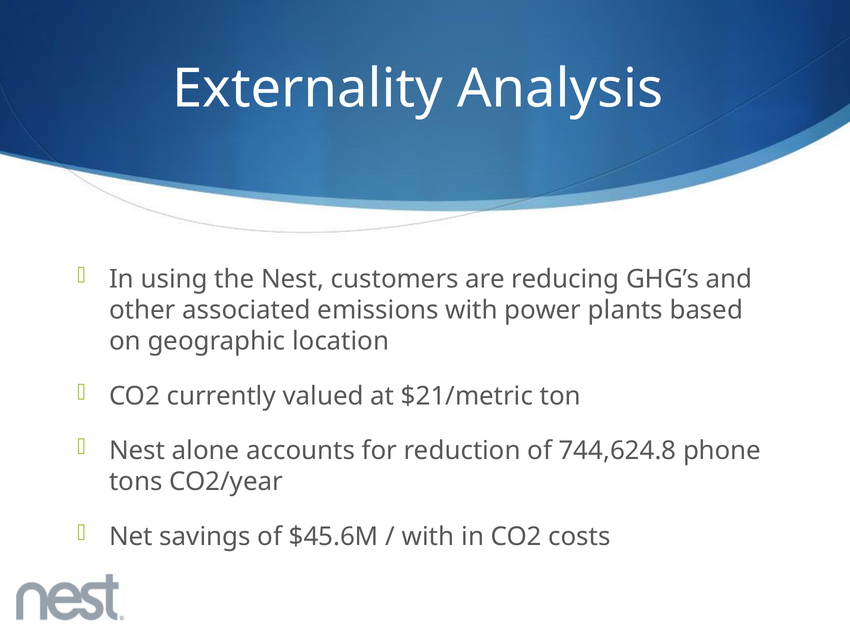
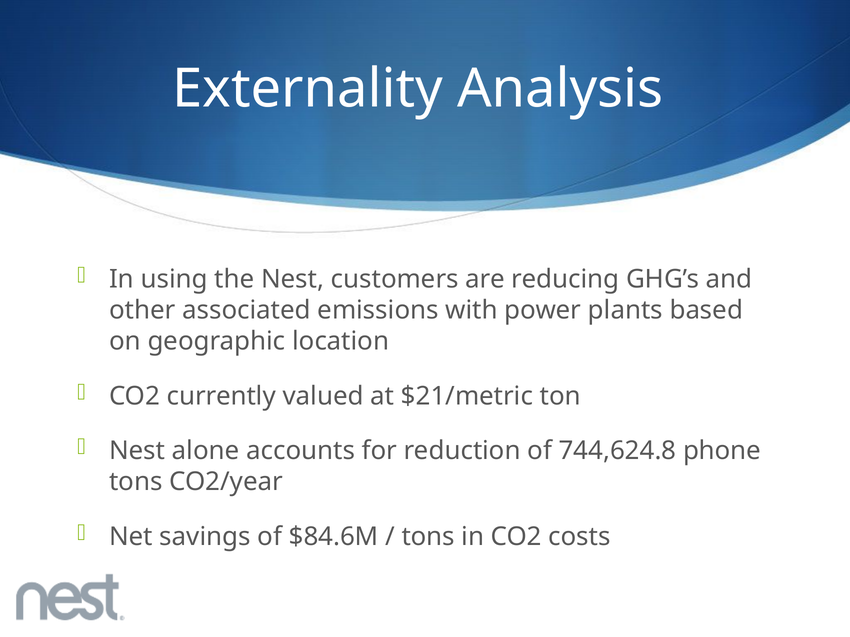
$45.6M: $45.6M -> $84.6M
with at (428, 537): with -> tons
